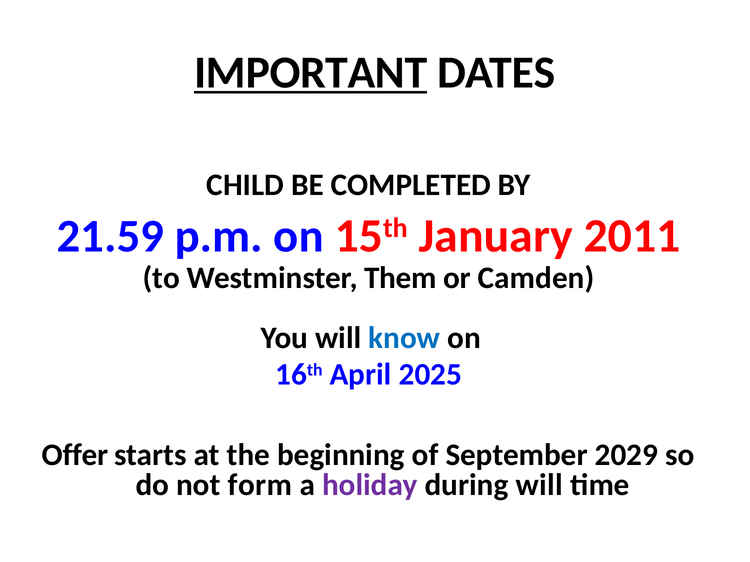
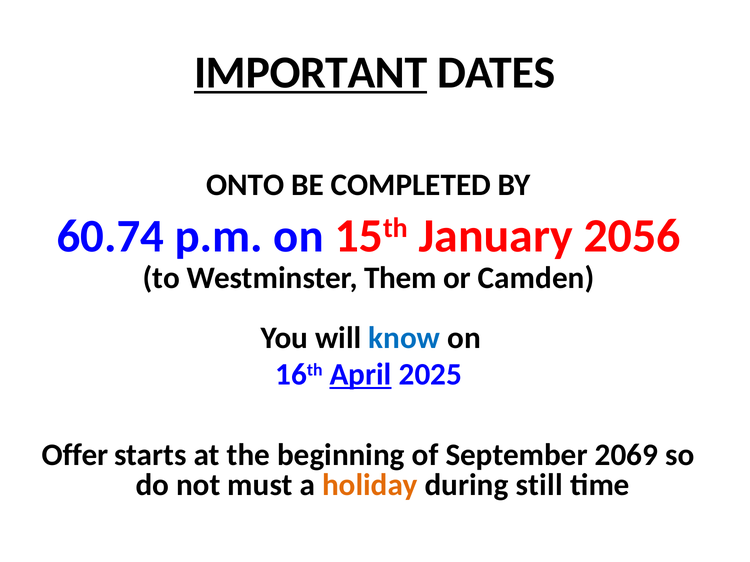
CHILD: CHILD -> ONTO
21.59: 21.59 -> 60.74
2011: 2011 -> 2056
April underline: none -> present
2029: 2029 -> 2069
form: form -> must
holiday colour: purple -> orange
during will: will -> still
